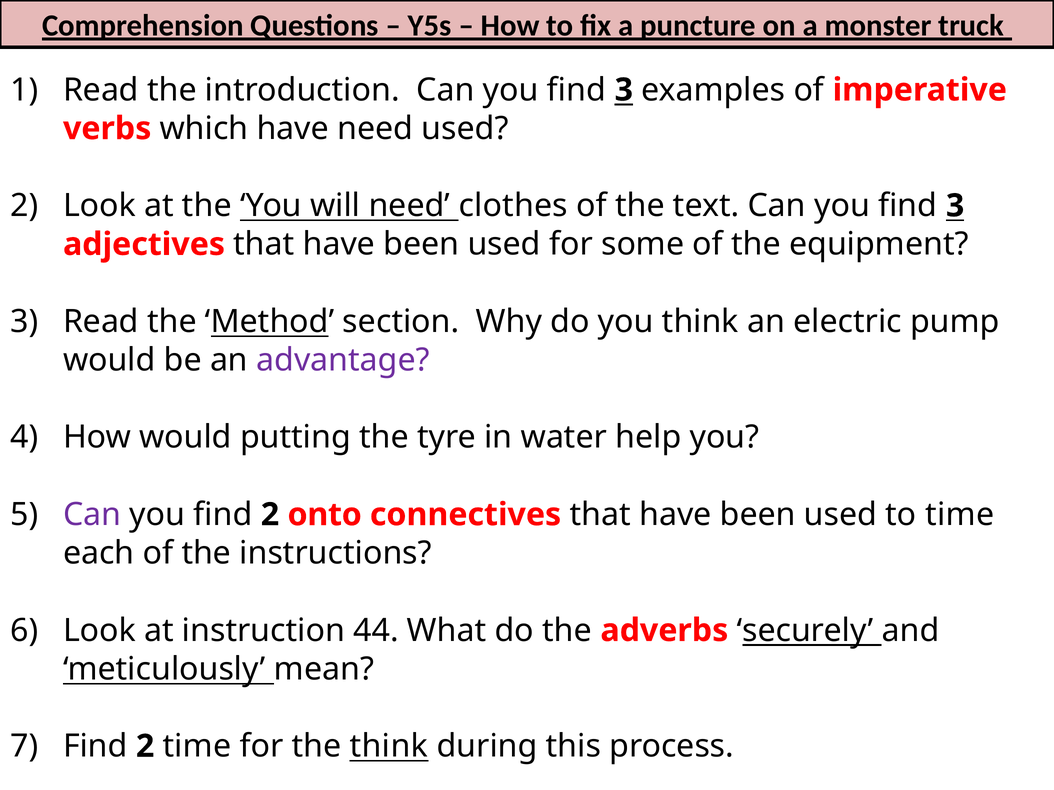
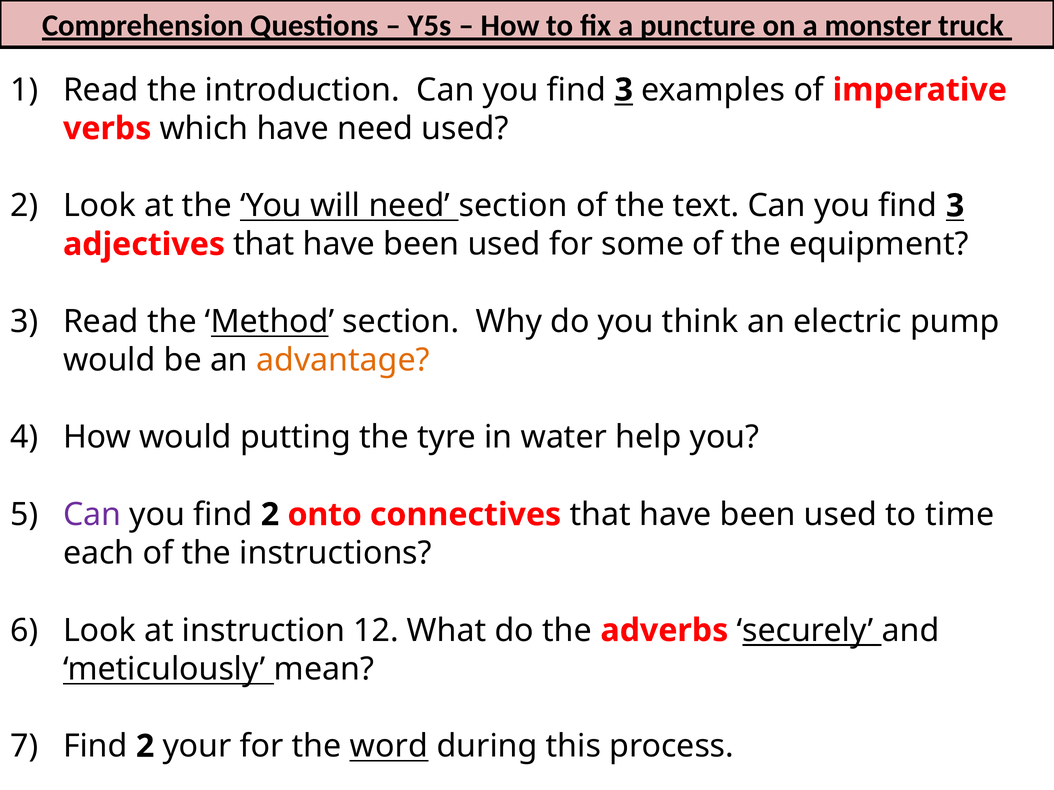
need clothes: clothes -> section
advantage colour: purple -> orange
44: 44 -> 12
2 time: time -> your
the think: think -> word
